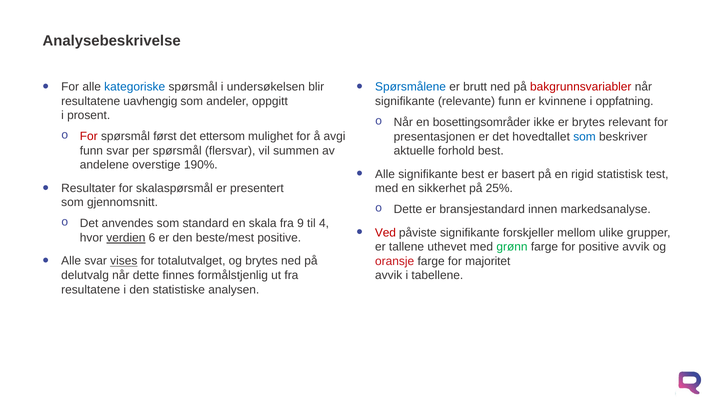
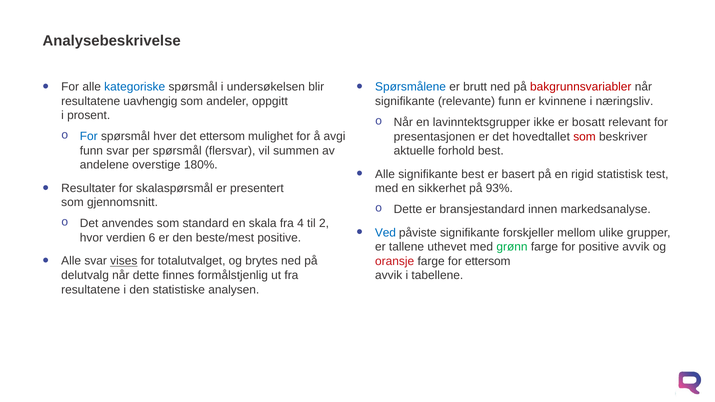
oppfatning: oppfatning -> næringsliv
bosettingsområder: bosettingsområder -> lavinntektsgrupper
er brytes: brytes -> bosatt
For at (89, 136) colour: red -> blue
først: først -> hver
som at (585, 137) colour: blue -> red
190%: 190% -> 180%
25%: 25% -> 93%
9: 9 -> 4
4: 4 -> 2
Ved colour: red -> blue
verdien underline: present -> none
for majoritet: majoritet -> ettersom
